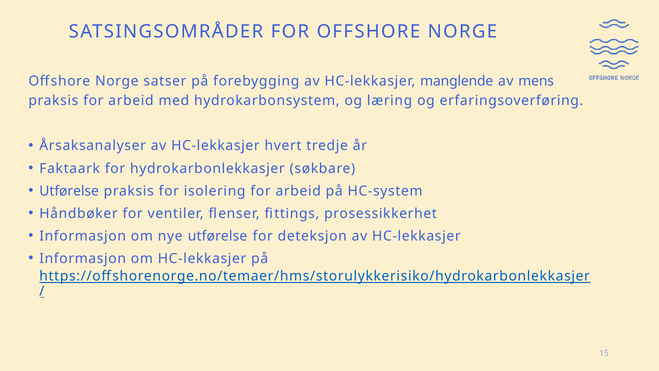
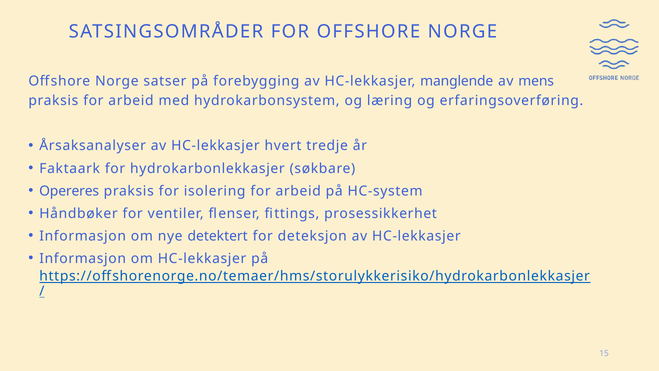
Utførelse at (69, 191): Utførelse -> Opereres
nye utførelse: utførelse -> detektert
